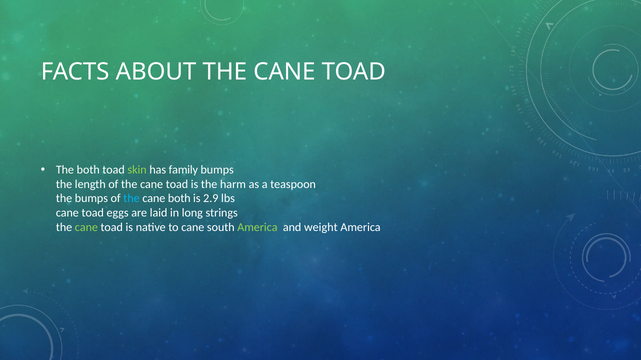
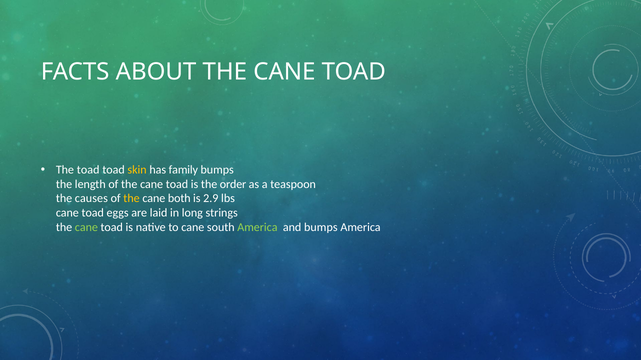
The both: both -> toad
skin colour: light green -> yellow
harm: harm -> order
the bumps: bumps -> causes
the at (132, 199) colour: light blue -> yellow
and weight: weight -> bumps
